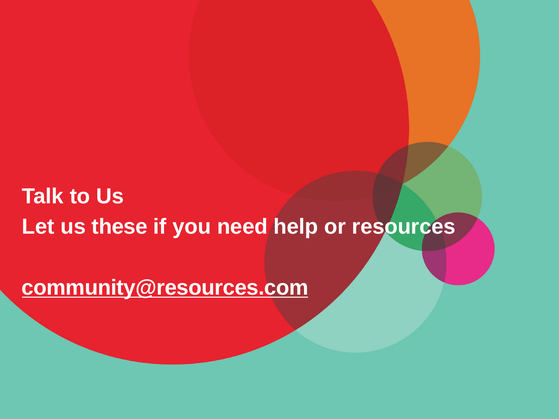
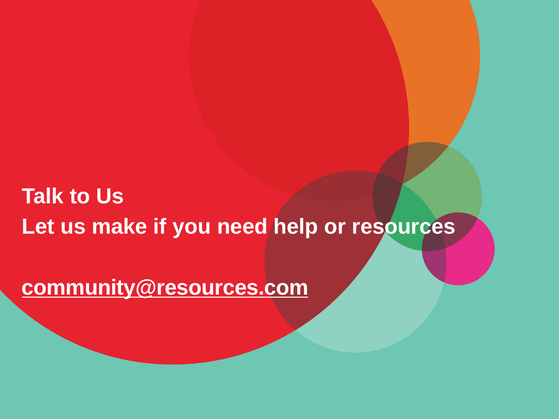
these: these -> make
